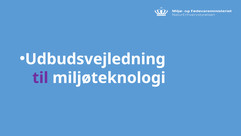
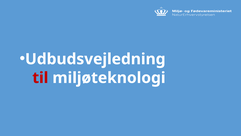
til colour: purple -> red
